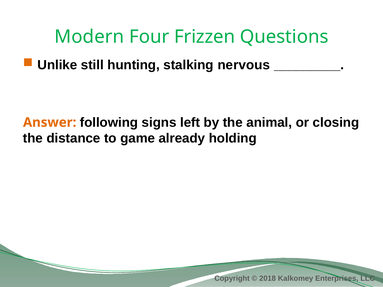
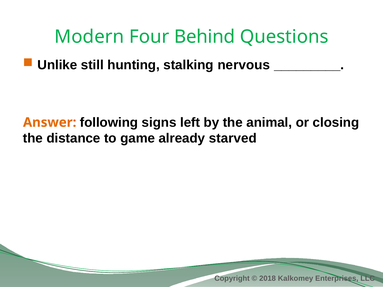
Frizzen: Frizzen -> Behind
holding: holding -> starved
